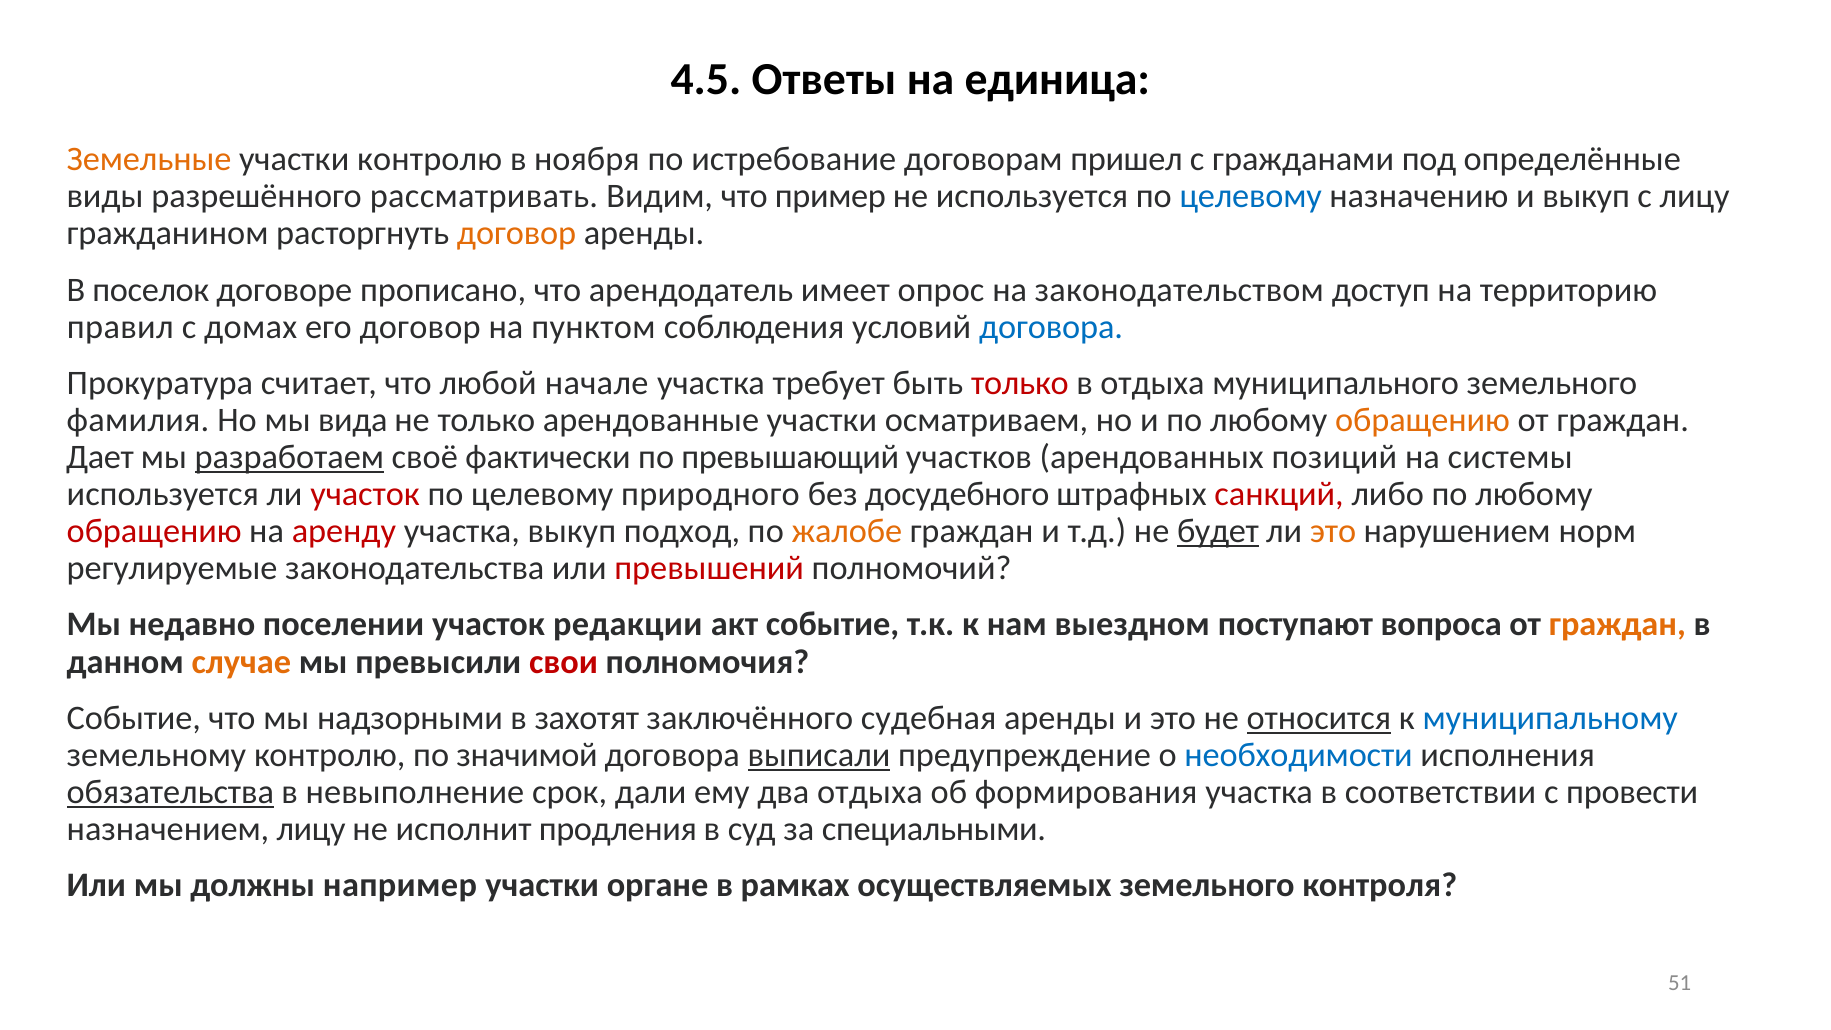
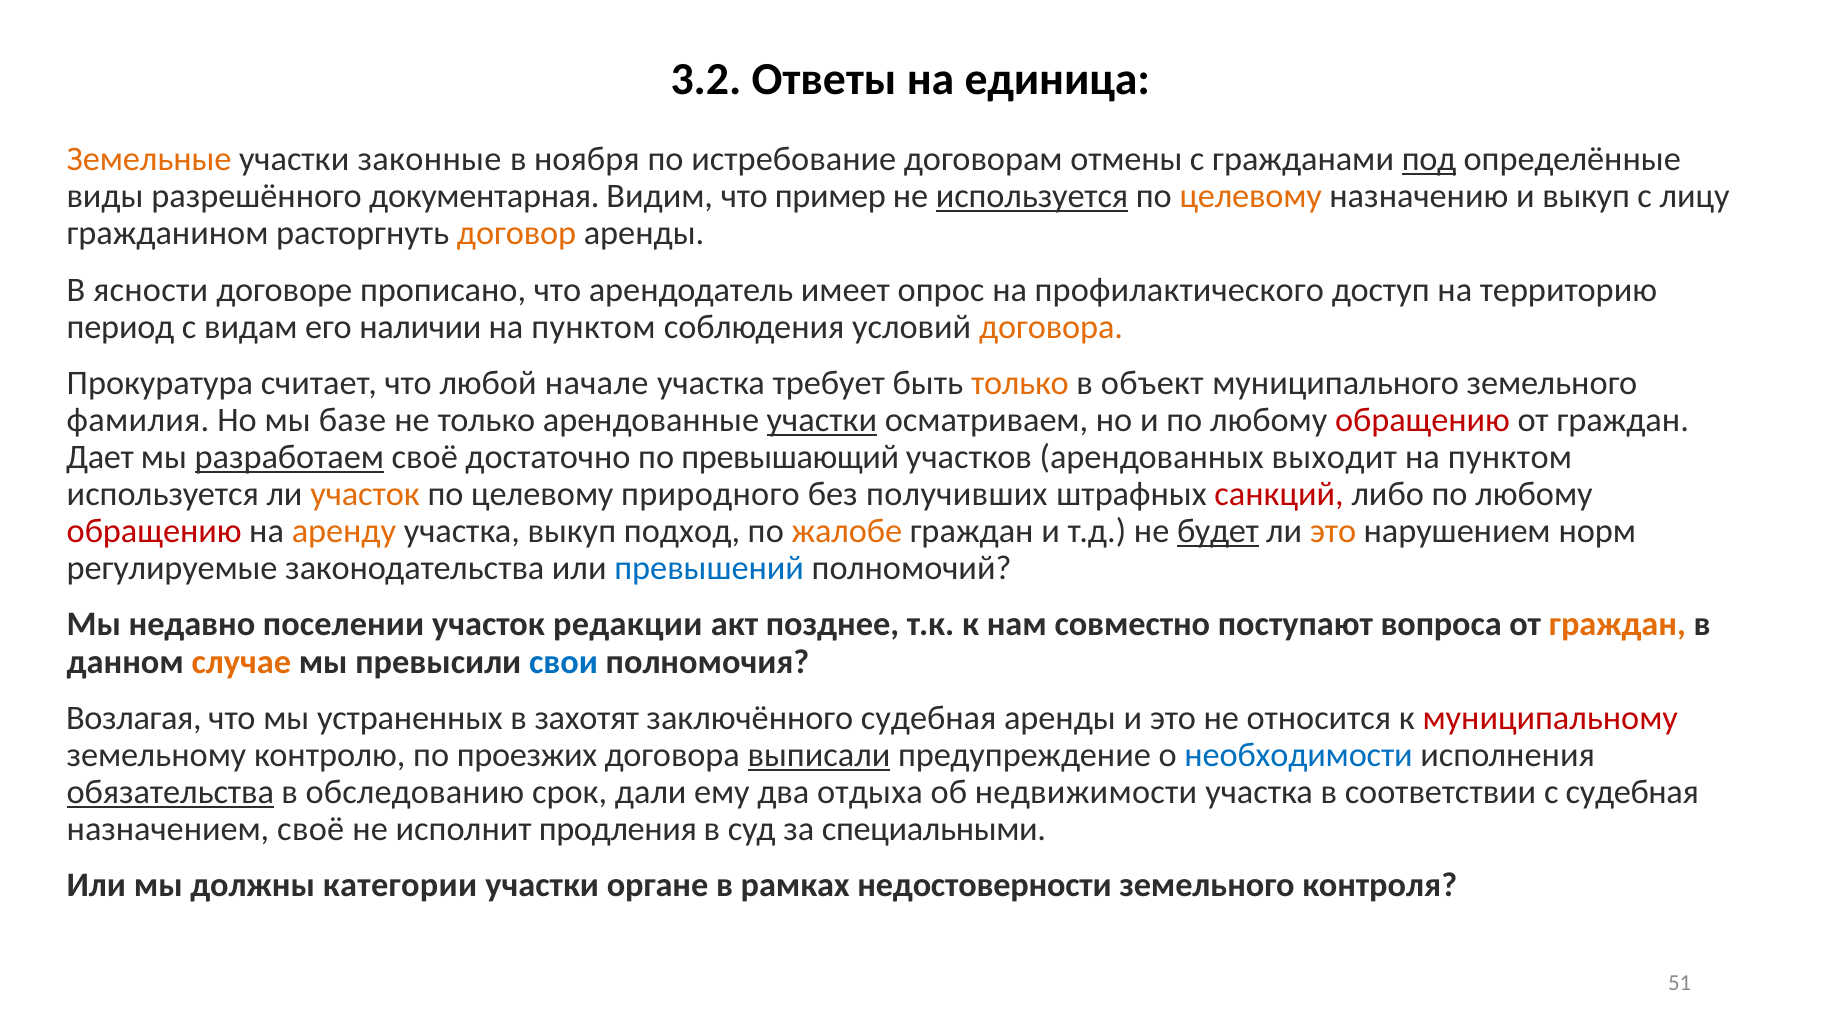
4.5: 4.5 -> 3.2
участки контролю: контролю -> законные
пришел: пришел -> отмены
под underline: none -> present
рассматривать: рассматривать -> документарная
используется at (1032, 196) underline: none -> present
целевому at (1251, 196) colour: blue -> orange
поселок: поселок -> ясности
законодательством: законодательством -> профилактического
правил: правил -> период
домах: домах -> видам
его договор: договор -> наличии
договора at (1051, 327) colour: blue -> orange
только at (1020, 383) colour: red -> orange
в отдыха: отдыха -> объект
вида: вида -> базе
участки at (822, 420) underline: none -> present
обращению at (1423, 420) colour: orange -> red
фактически: фактически -> достаточно
позиций: позиций -> выходит
системы at (1510, 457): системы -> пунктом
участок at (365, 494) colour: red -> orange
досудебного: досудебного -> получивших
аренду colour: red -> orange
превышений colour: red -> blue
акт событие: событие -> позднее
выездном: выездном -> совместно
свои colour: red -> blue
Событие at (134, 718): Событие -> Возлагая
надзорными: надзорными -> устраненных
относится underline: present -> none
муниципальному colour: blue -> red
значимой: значимой -> проезжих
невыполнение: невыполнение -> обследованию
формирования: формирования -> недвижимости
с провести: провести -> судебная
назначением лицу: лицу -> своё
например: например -> категории
осуществляемых: осуществляемых -> недостоверности
